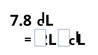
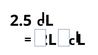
7.8: 7.8 -> 2.5
